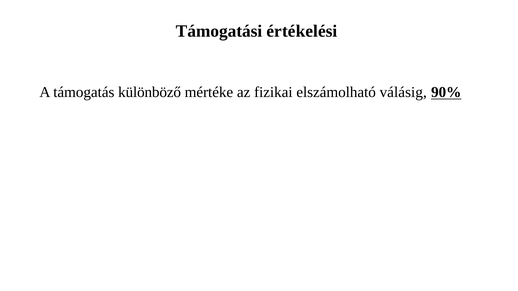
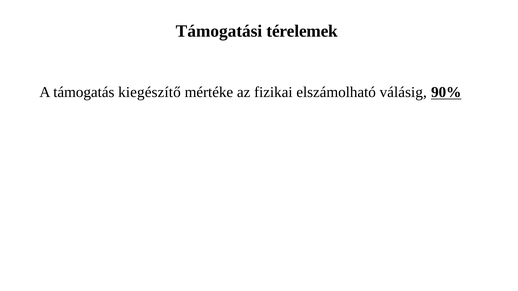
értékelési: értékelési -> térelemek
különböző: különböző -> kiegészítő
